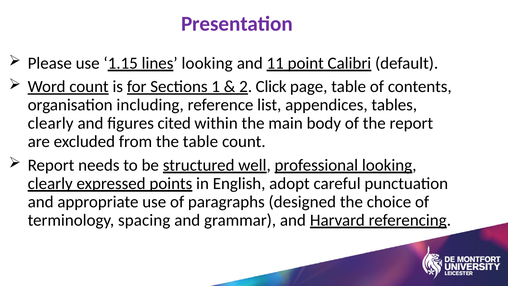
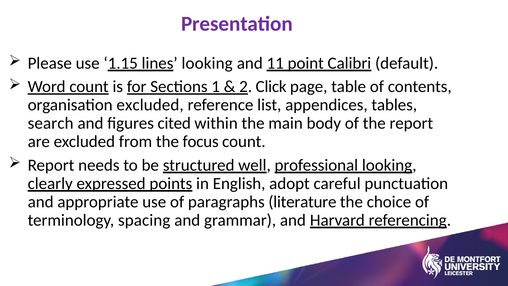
organisation including: including -> excluded
clearly at (51, 123): clearly -> search
the table: table -> focus
designed: designed -> literature
